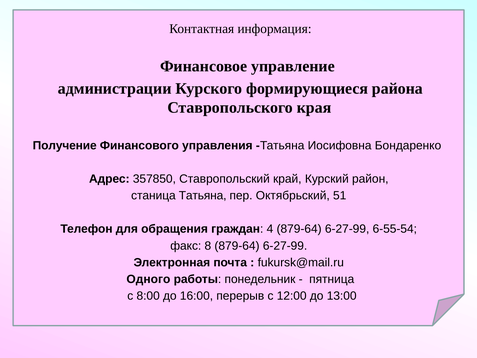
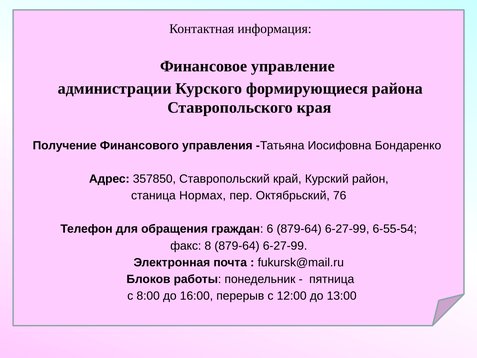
станица Татьяна: Татьяна -> Нормах
51: 51 -> 76
4: 4 -> 6
Одного: Одного -> Блоков
